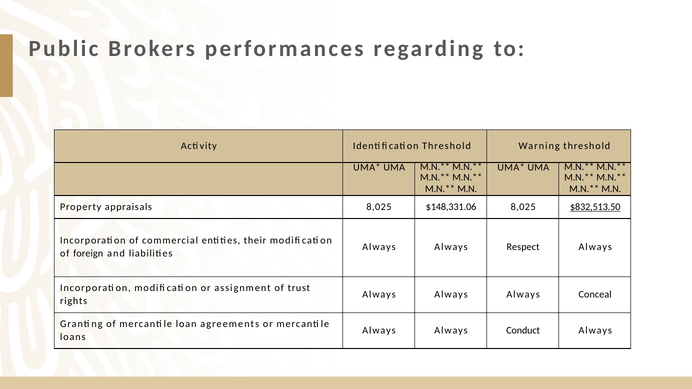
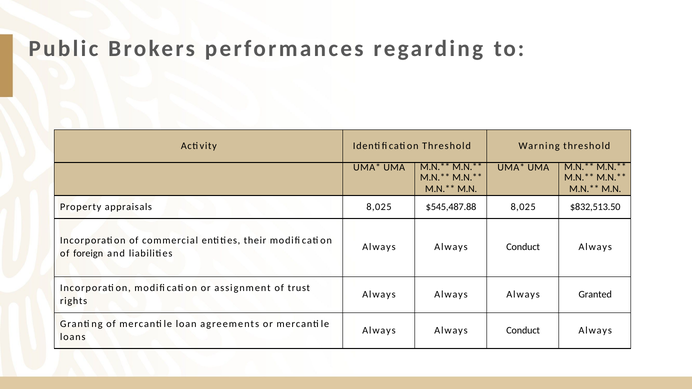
$148,331.06: $148,331.06 -> $545,487.88
$832,513.50 underline: present -> none
Respect at (523, 247): Respect -> Conduct
Conceal: Conceal -> Granted
